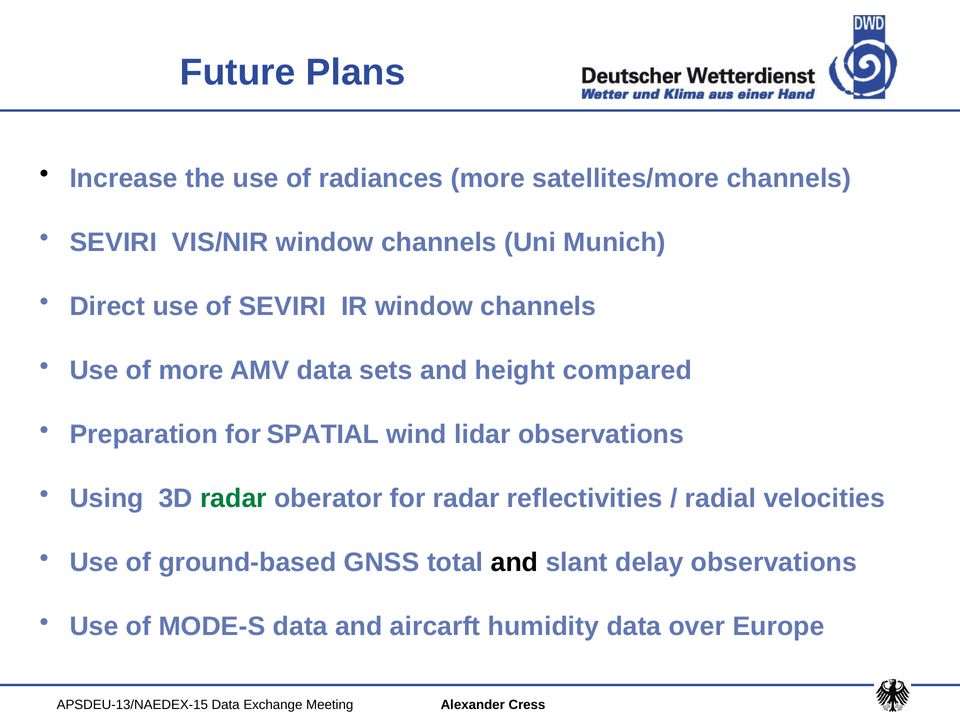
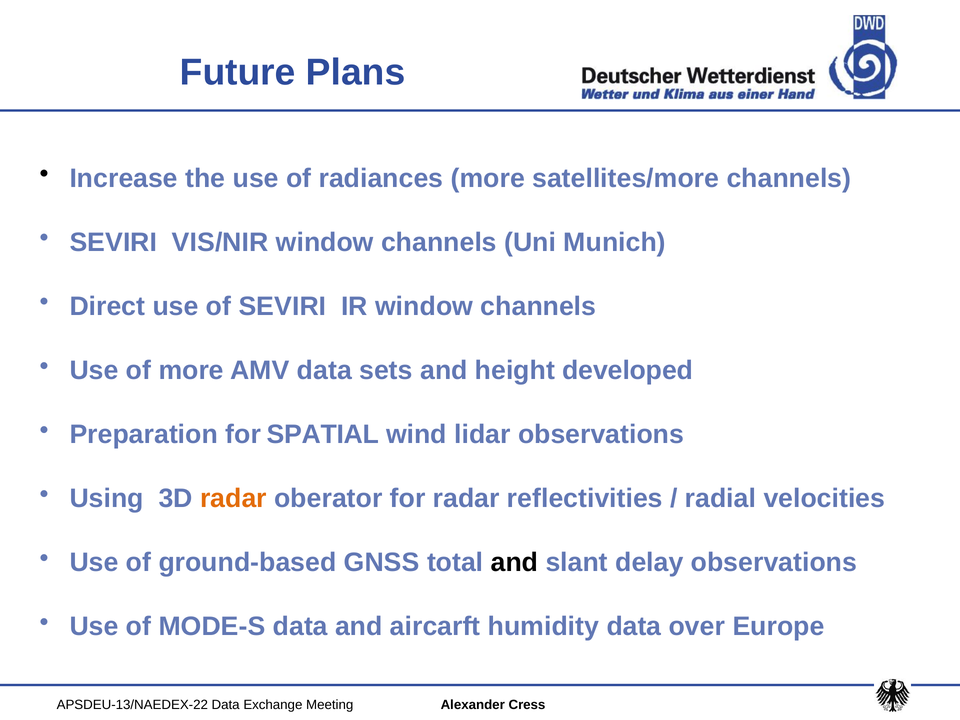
compared: compared -> developed
radar at (233, 499) colour: green -> orange
APSDEU-13/NAEDEX-15: APSDEU-13/NAEDEX-15 -> APSDEU-13/NAEDEX-22
